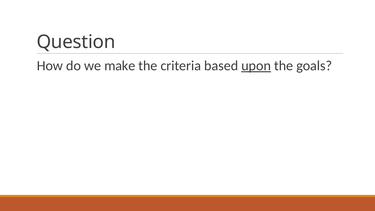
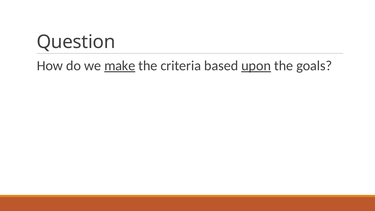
make underline: none -> present
